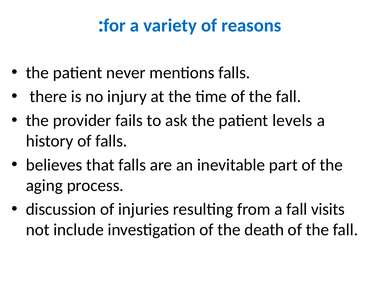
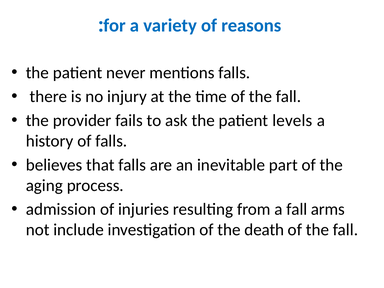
discussion: discussion -> admission
visits: visits -> arms
